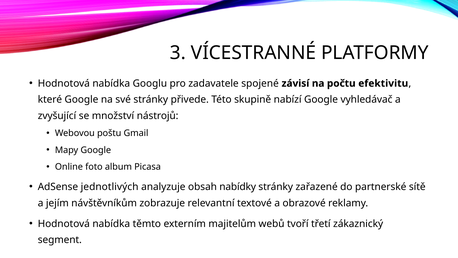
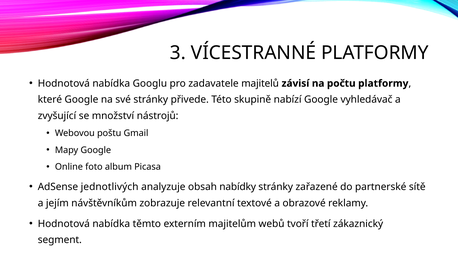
spojené: spojené -> majitelů
počtu efektivitu: efektivitu -> platformy
